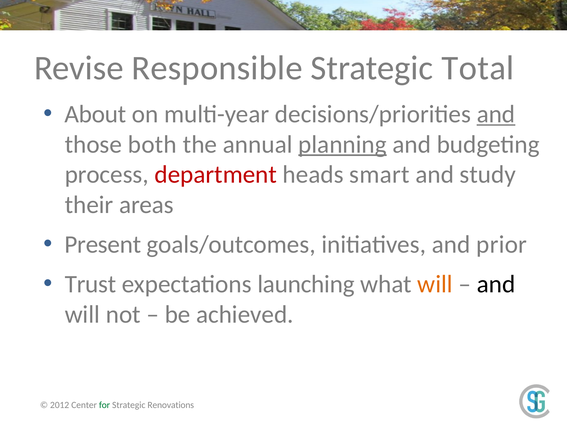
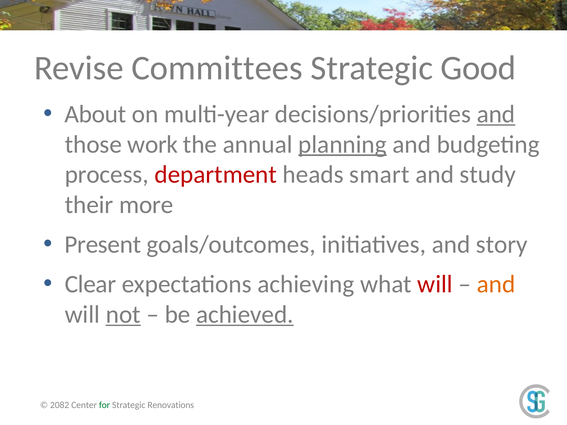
Responsible: Responsible -> Committees
Total: Total -> Good
both: both -> work
areas: areas -> more
prior: prior -> story
Trust: Trust -> Clear
launching: launching -> achieving
will at (435, 284) colour: orange -> red
and at (496, 284) colour: black -> orange
not underline: none -> present
achieved underline: none -> present
2012: 2012 -> 2082
